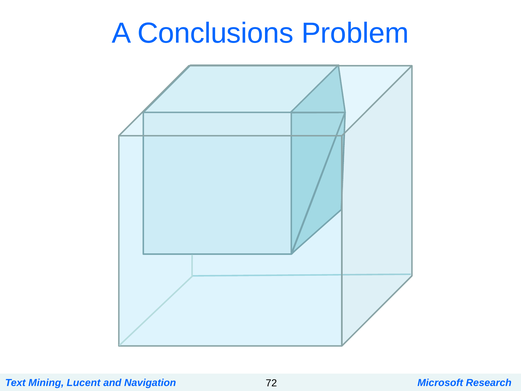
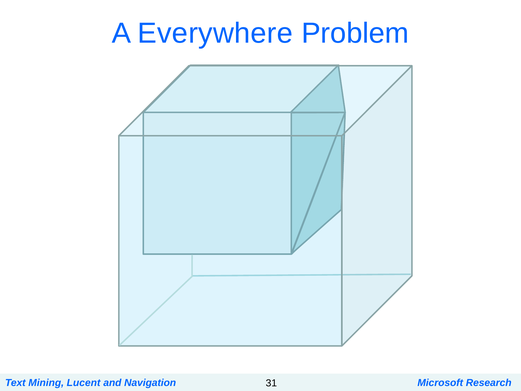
Conclusions: Conclusions -> Everywhere
72: 72 -> 31
